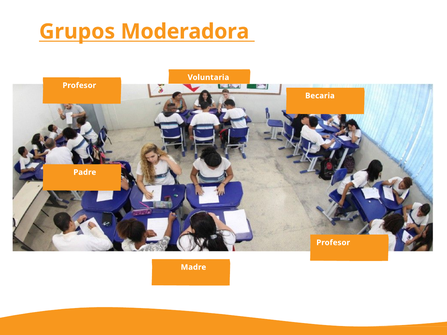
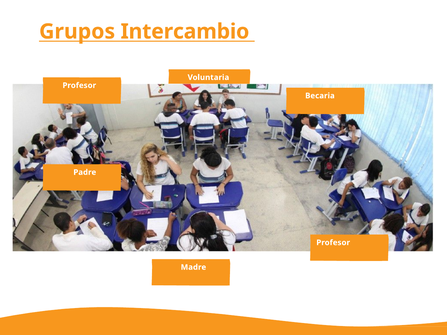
Moderadora: Moderadora -> Intercambio
